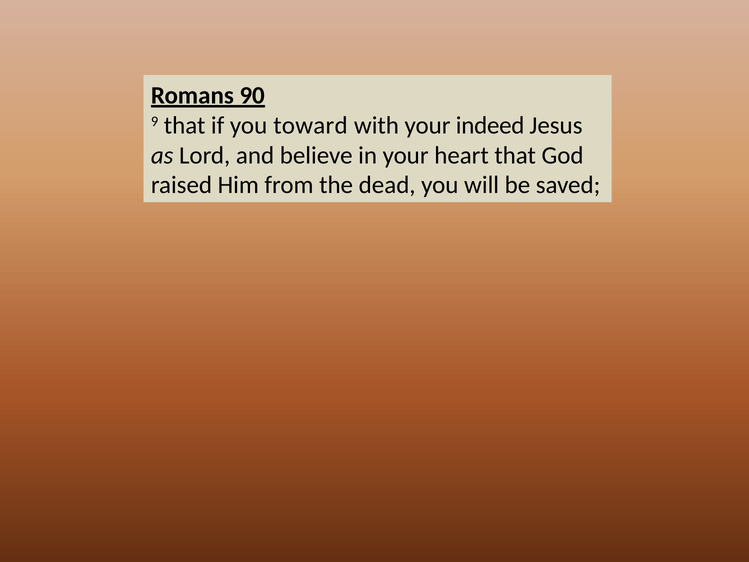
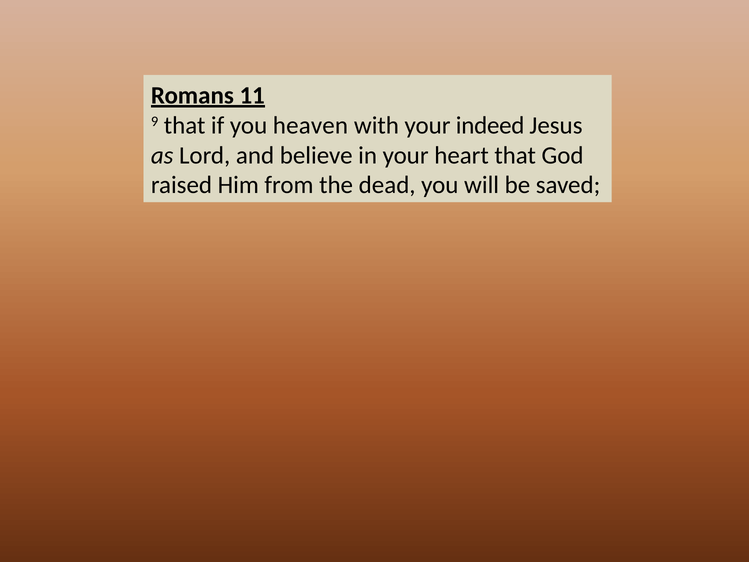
90: 90 -> 11
toward: toward -> heaven
